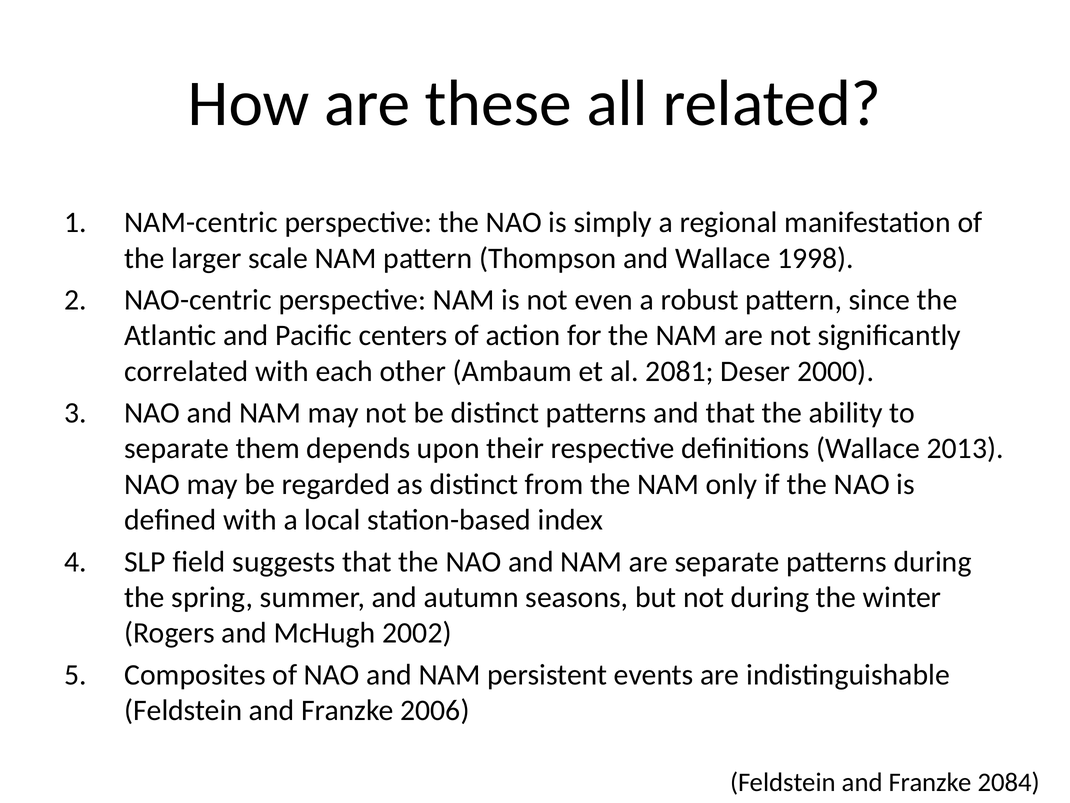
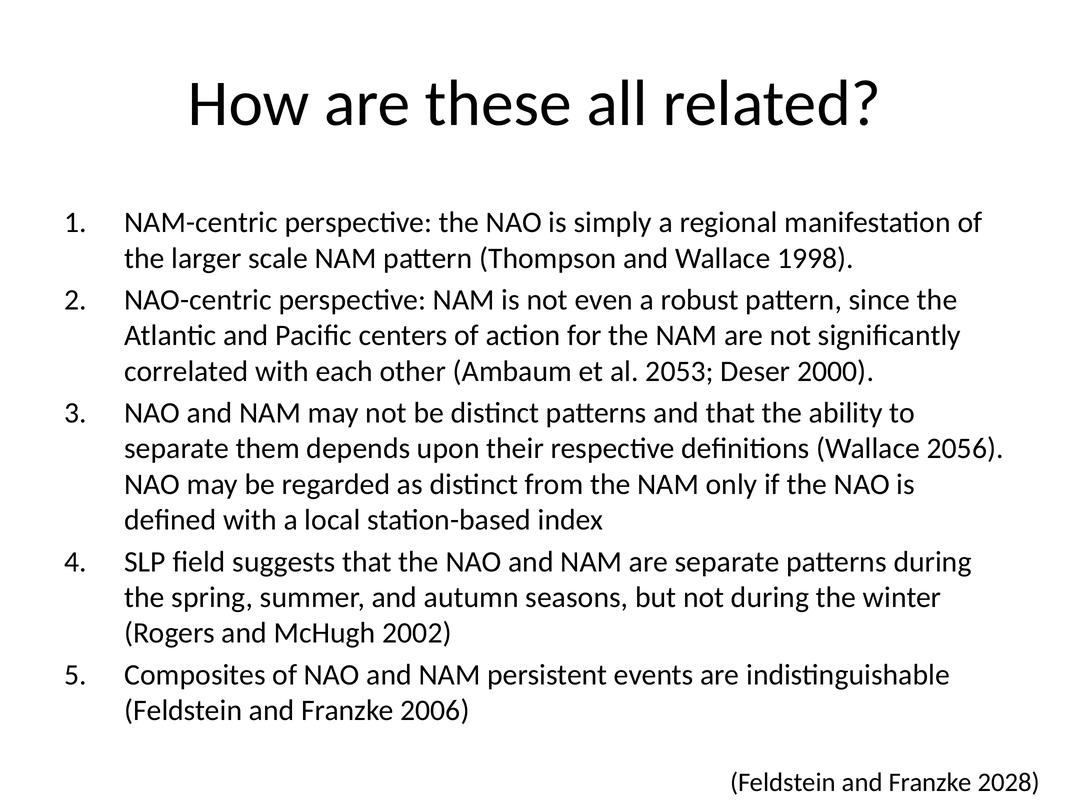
2081: 2081 -> 2053
2013: 2013 -> 2056
2084: 2084 -> 2028
